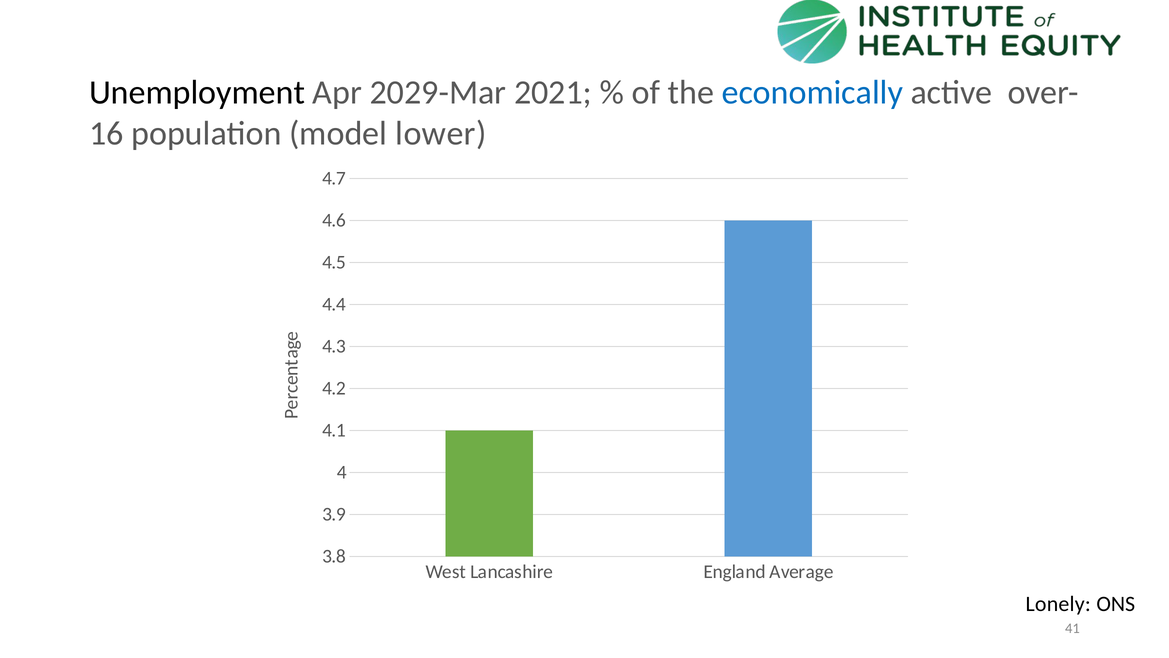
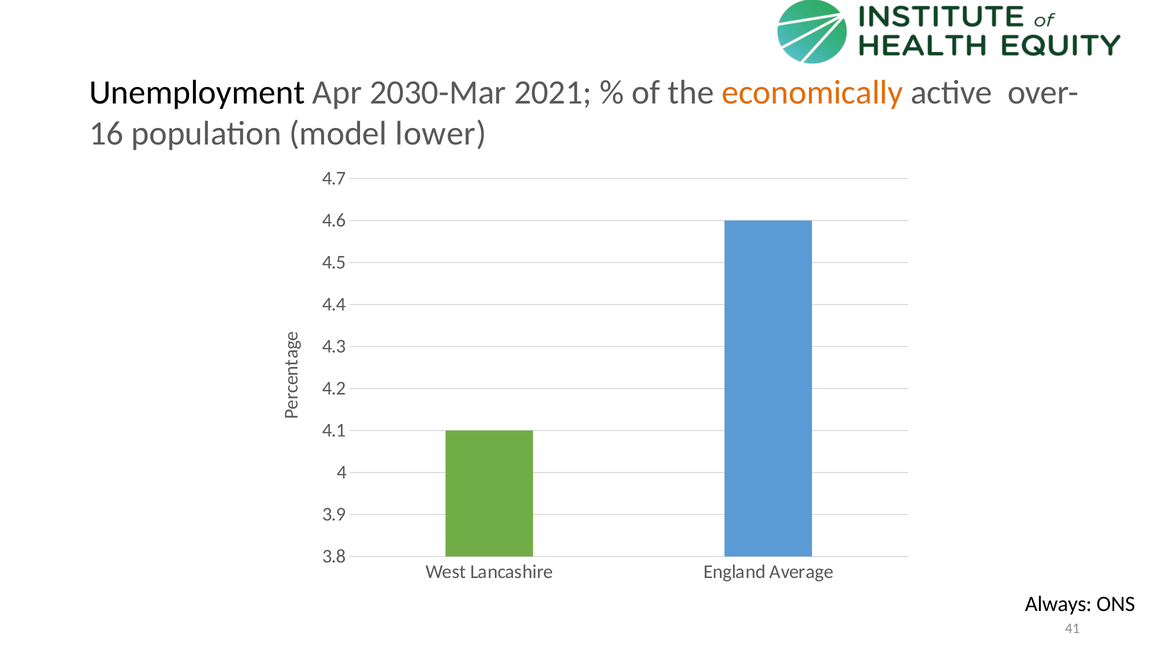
2029-Mar: 2029-Mar -> 2030-Mar
economically colour: blue -> orange
Lonely: Lonely -> Always
